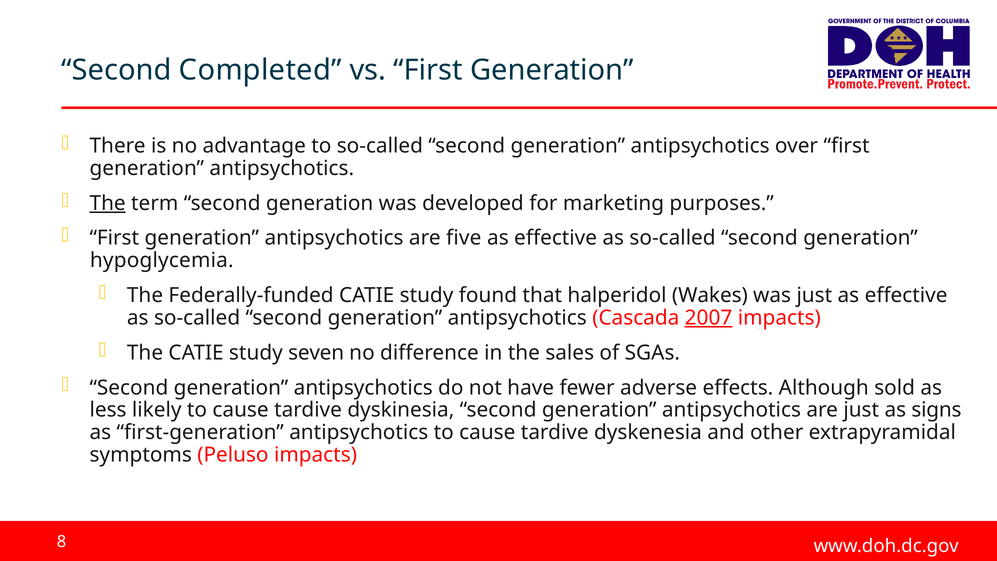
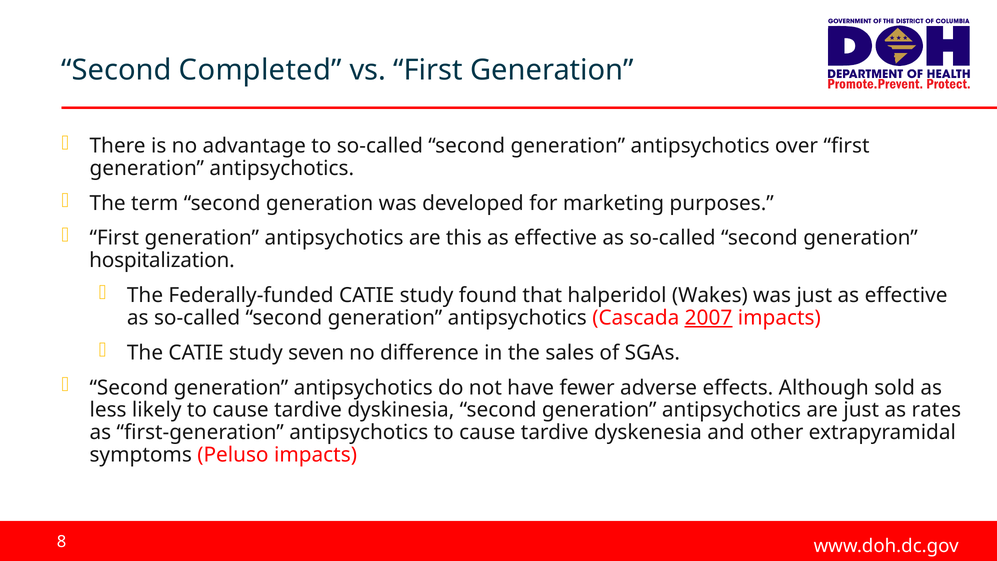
The at (108, 203) underline: present -> none
five: five -> this
hypoglycemia: hypoglycemia -> hospitalization
signs: signs -> rates
